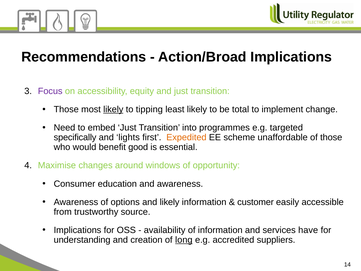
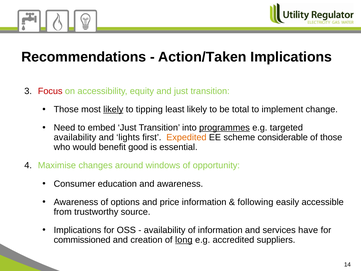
Action/Broad: Action/Broad -> Action/Taken
Focus colour: purple -> red
programmes underline: none -> present
specifically at (75, 137): specifically -> availability
unaffordable: unaffordable -> considerable
and likely: likely -> price
customer: customer -> following
understanding: understanding -> commissioned
